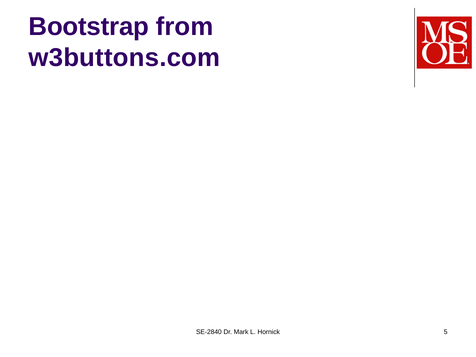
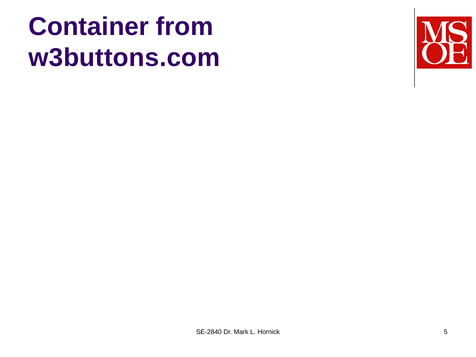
Bootstrap: Bootstrap -> Container
